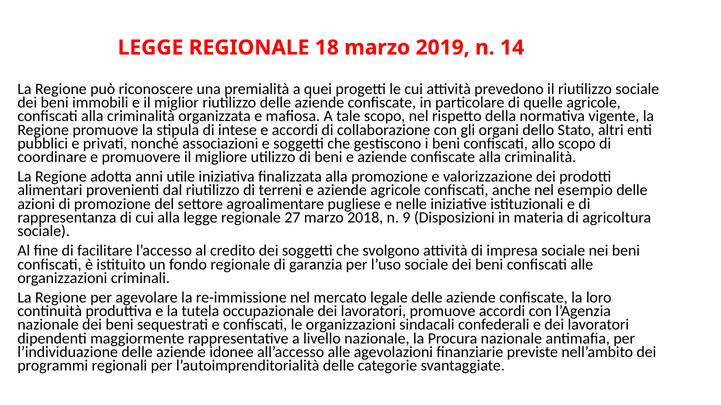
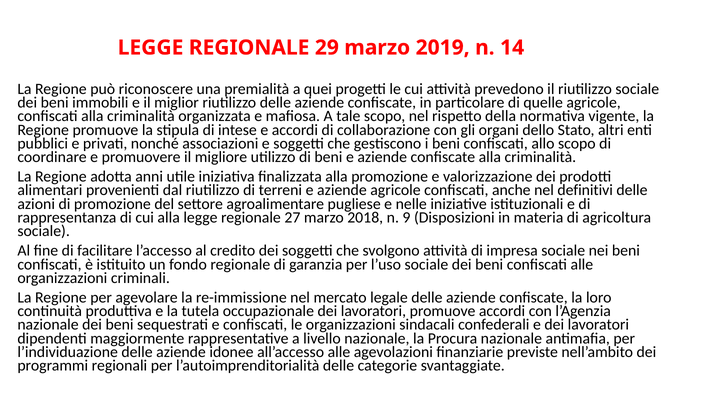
18: 18 -> 29
esempio: esempio -> definitivi
